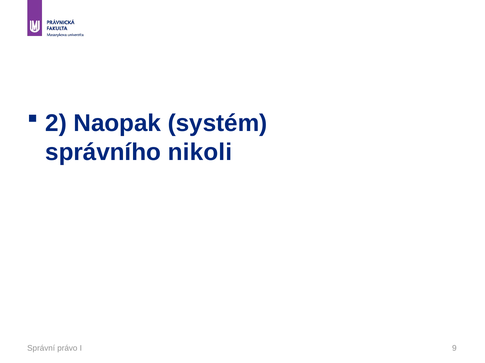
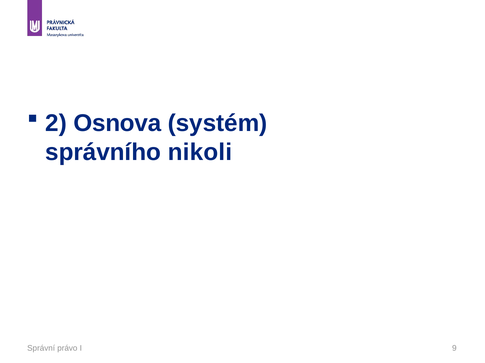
Naopak: Naopak -> Osnova
